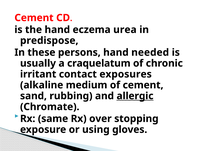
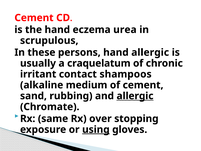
predispose: predispose -> scrupulous
hand needed: needed -> allergic
exposures: exposures -> shampoos
using underline: none -> present
